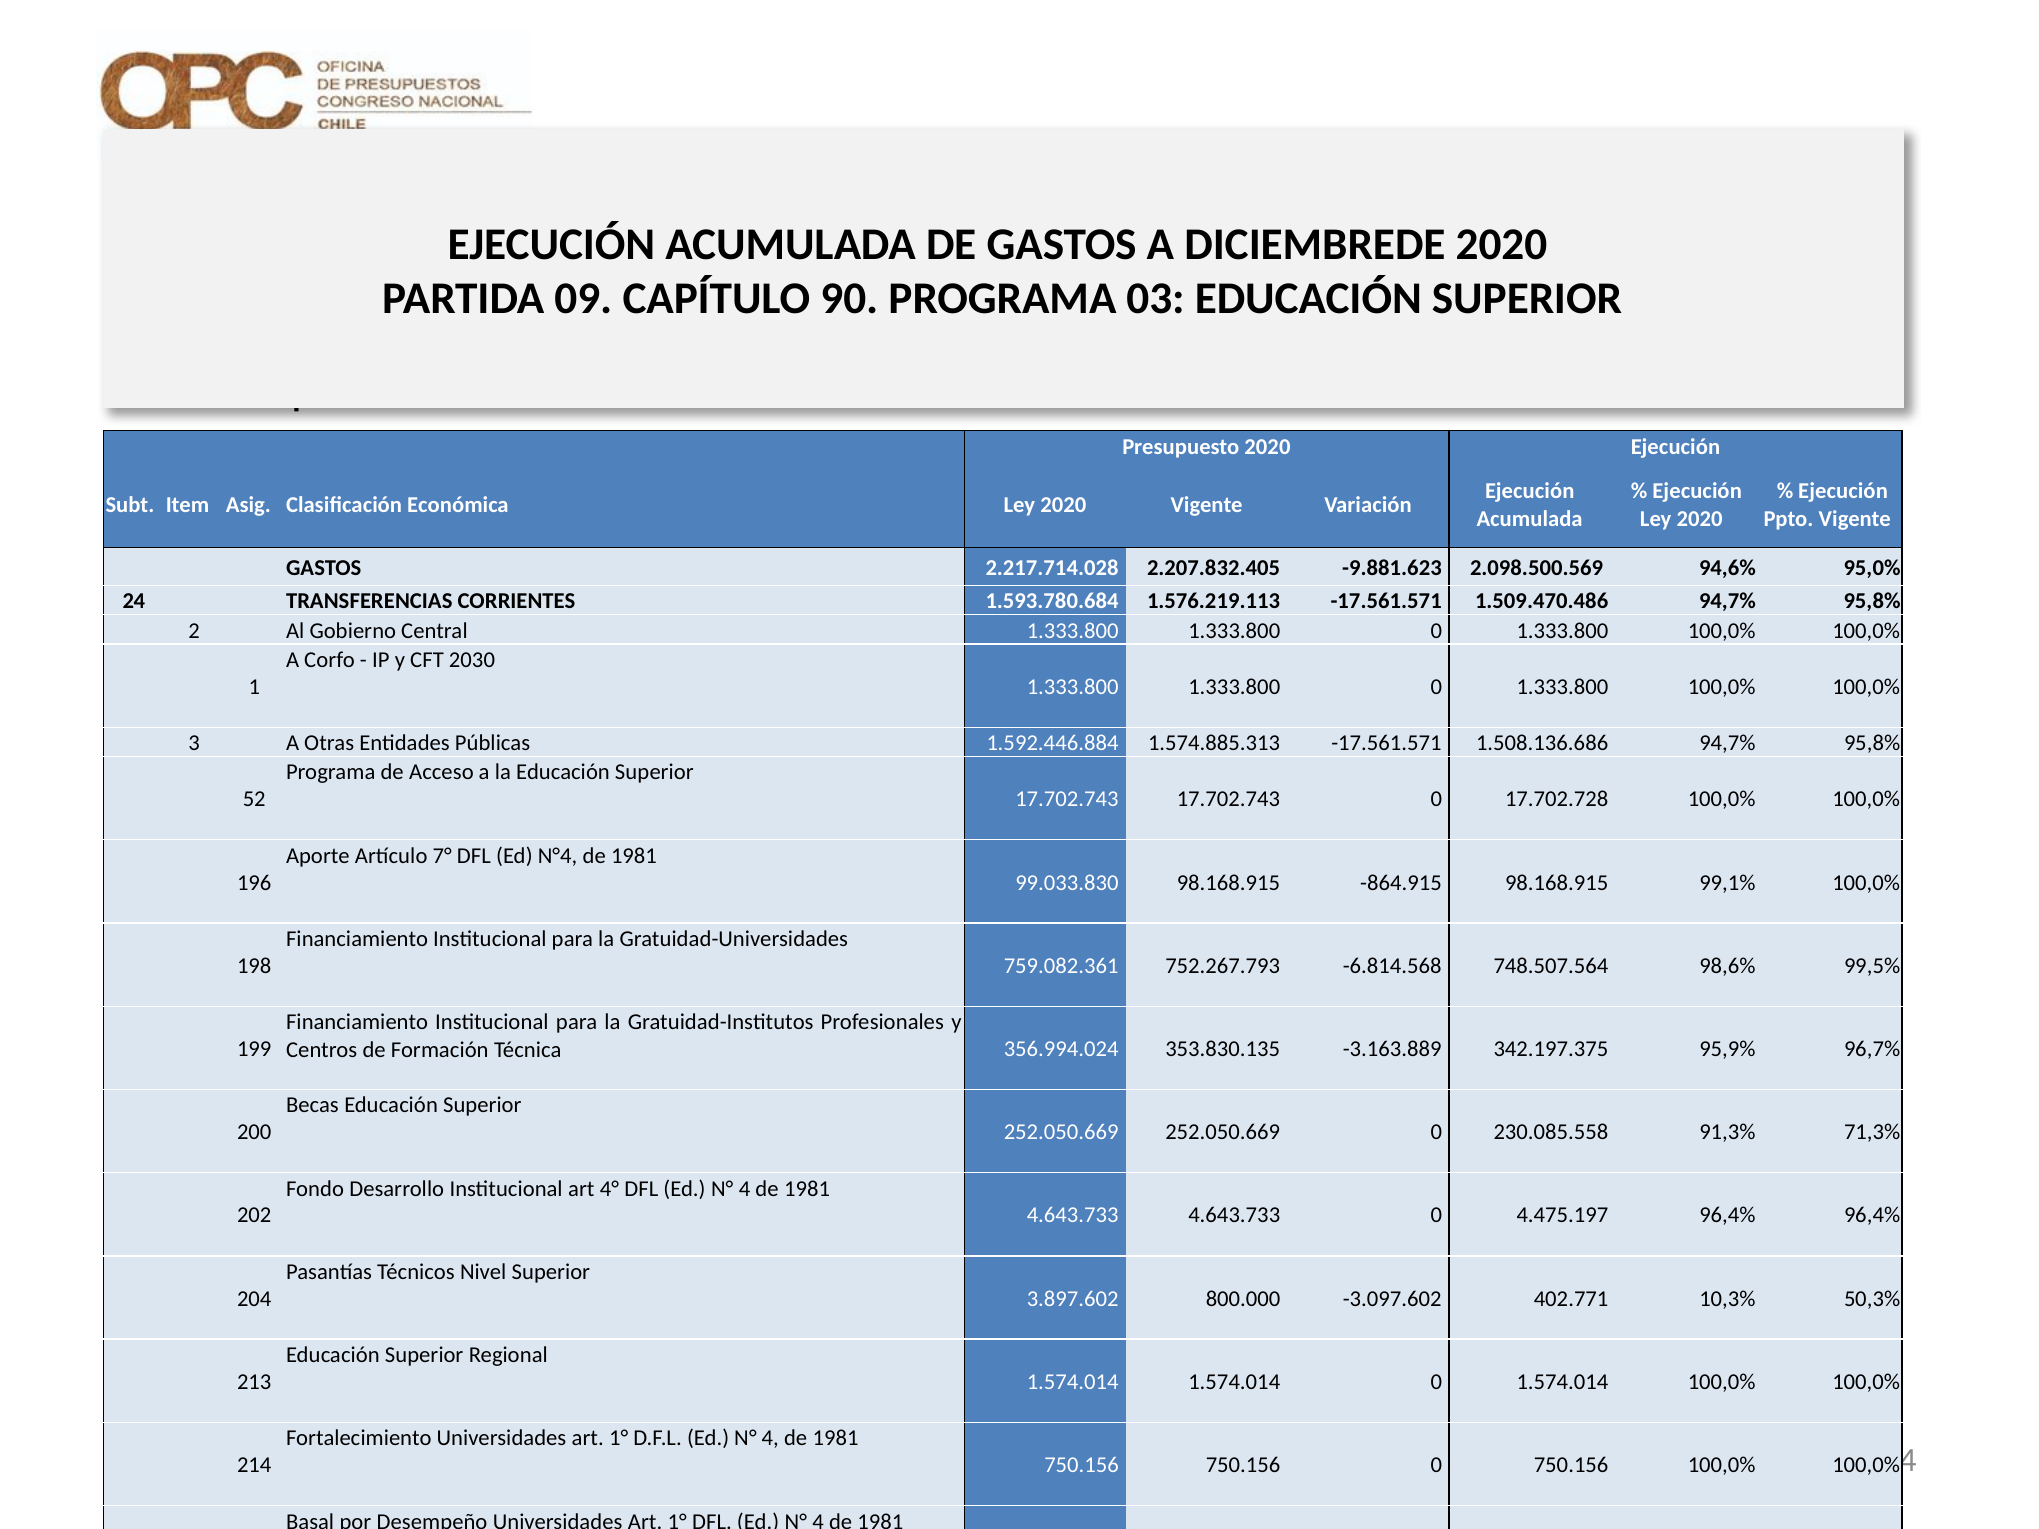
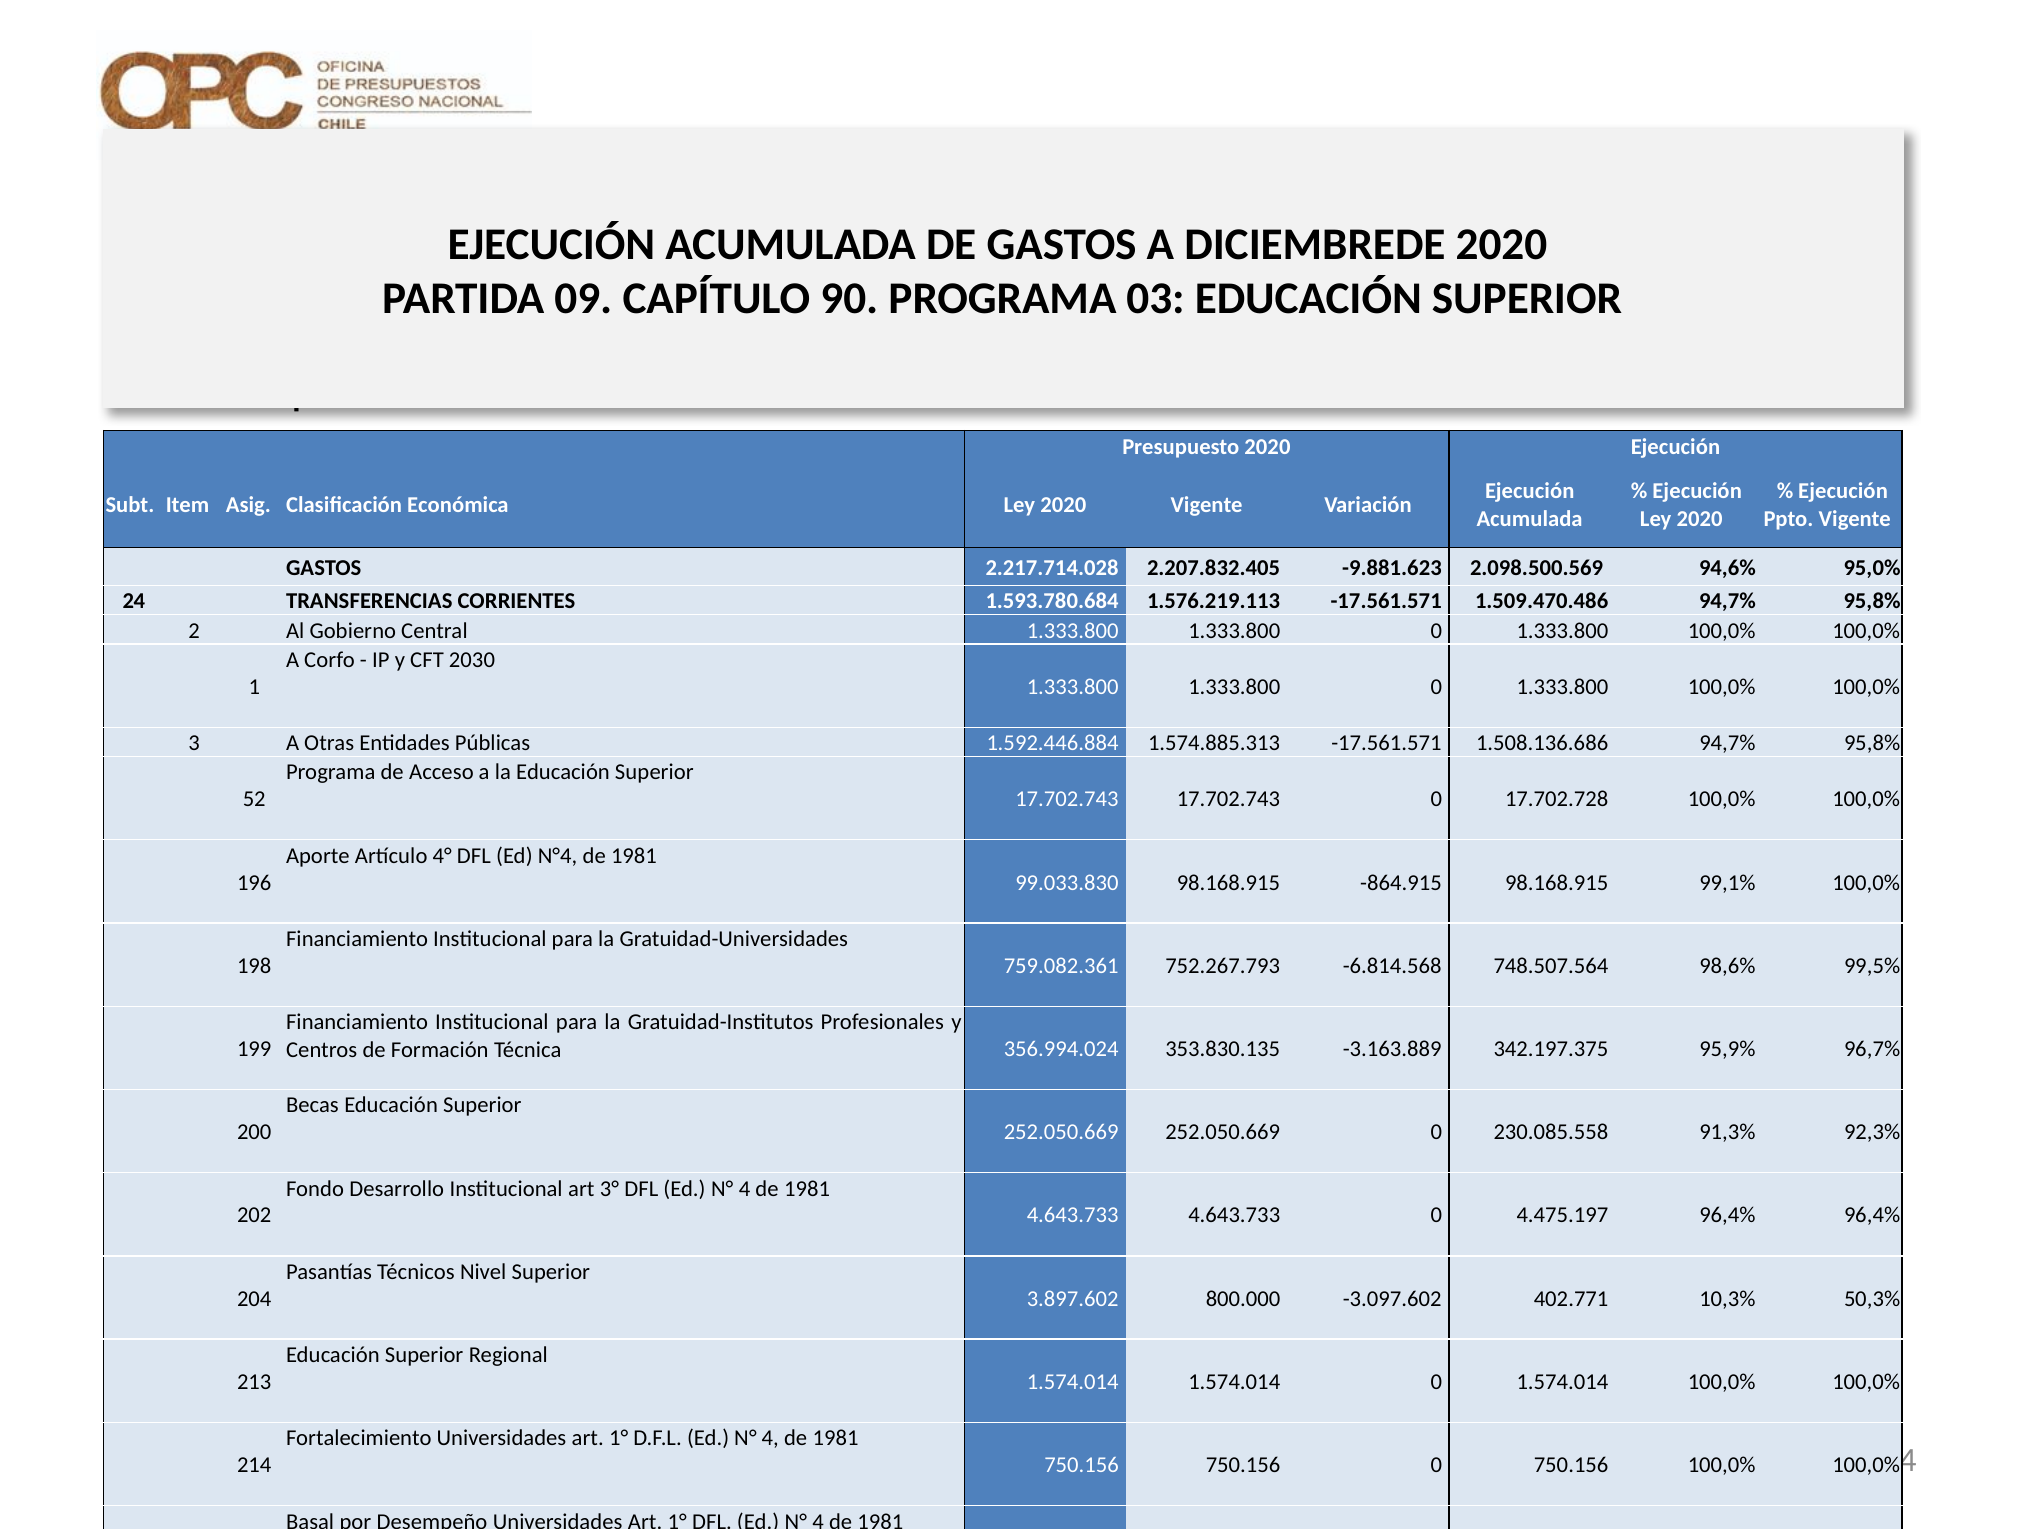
7°: 7° -> 4°
71,3%: 71,3% -> 92,3%
4°: 4° -> 3°
